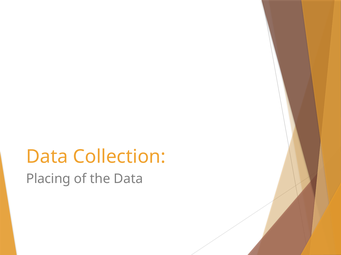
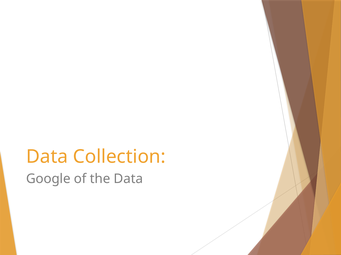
Placing: Placing -> Google
